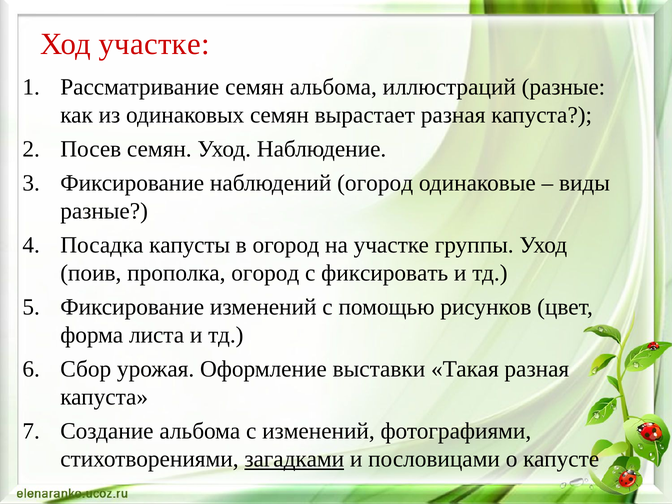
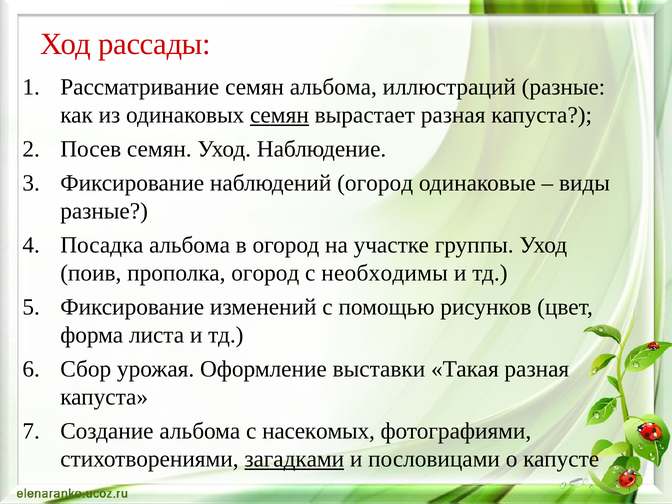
Ход участке: участке -> рассады
семян at (279, 115) underline: none -> present
Посадка капусты: капусты -> альбома
фиксировать: фиксировать -> необходимы
с изменений: изменений -> насекомых
